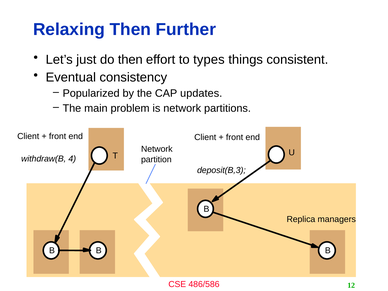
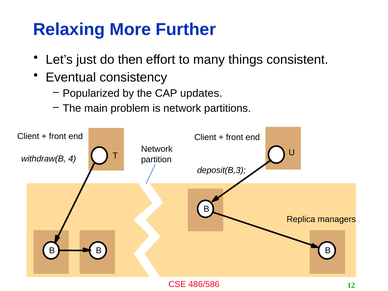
Relaxing Then: Then -> More
types: types -> many
